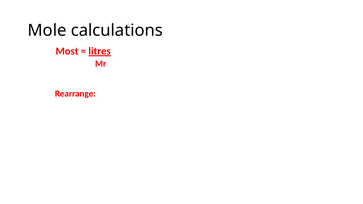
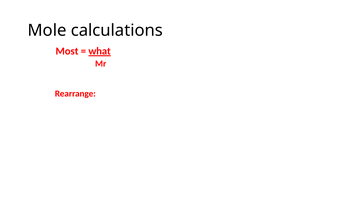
litres: litres -> what
